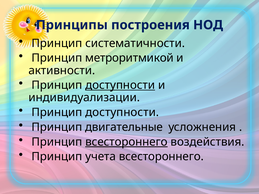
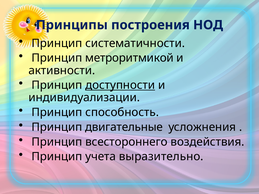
доступности at (122, 112): доступности -> способность
всестороннего at (126, 142) underline: present -> none
учета всестороннего: всестороннего -> выразительно
